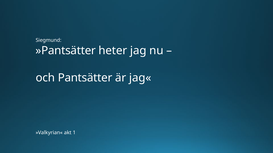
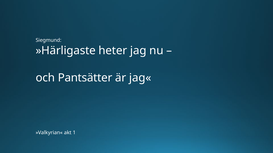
»Pantsätter: »Pantsätter -> »Härligaste
